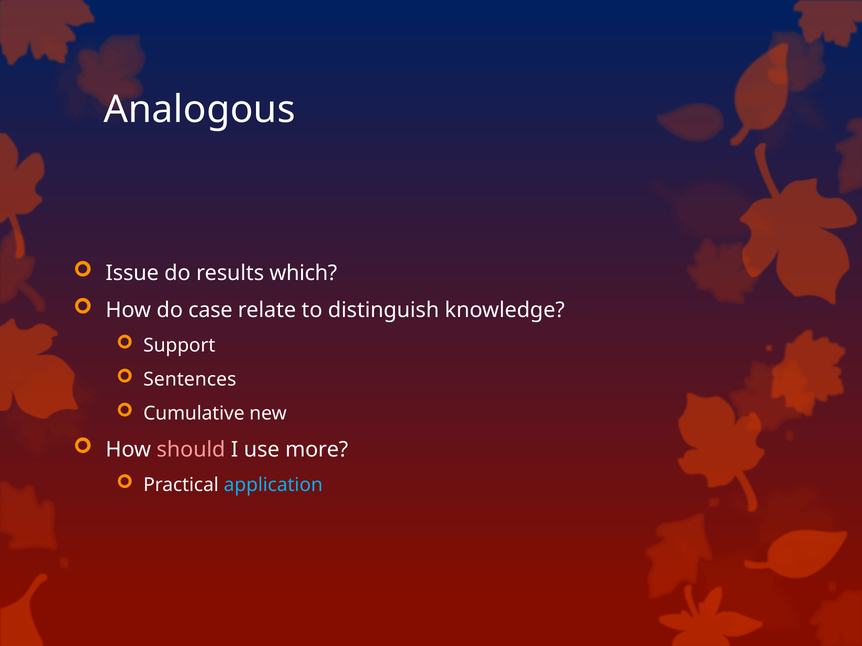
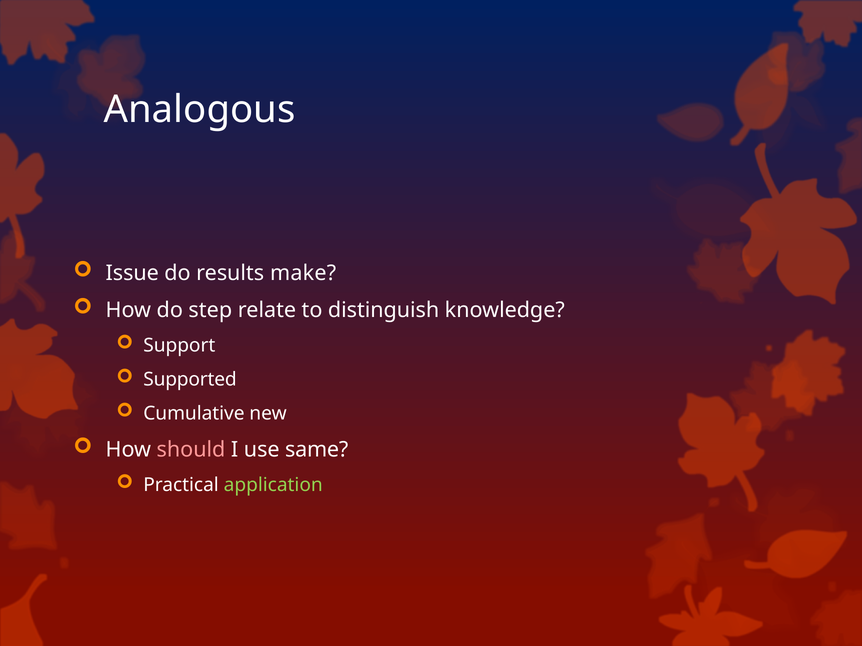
which: which -> make
case: case -> step
Sentences: Sentences -> Supported
more: more -> same
application colour: light blue -> light green
